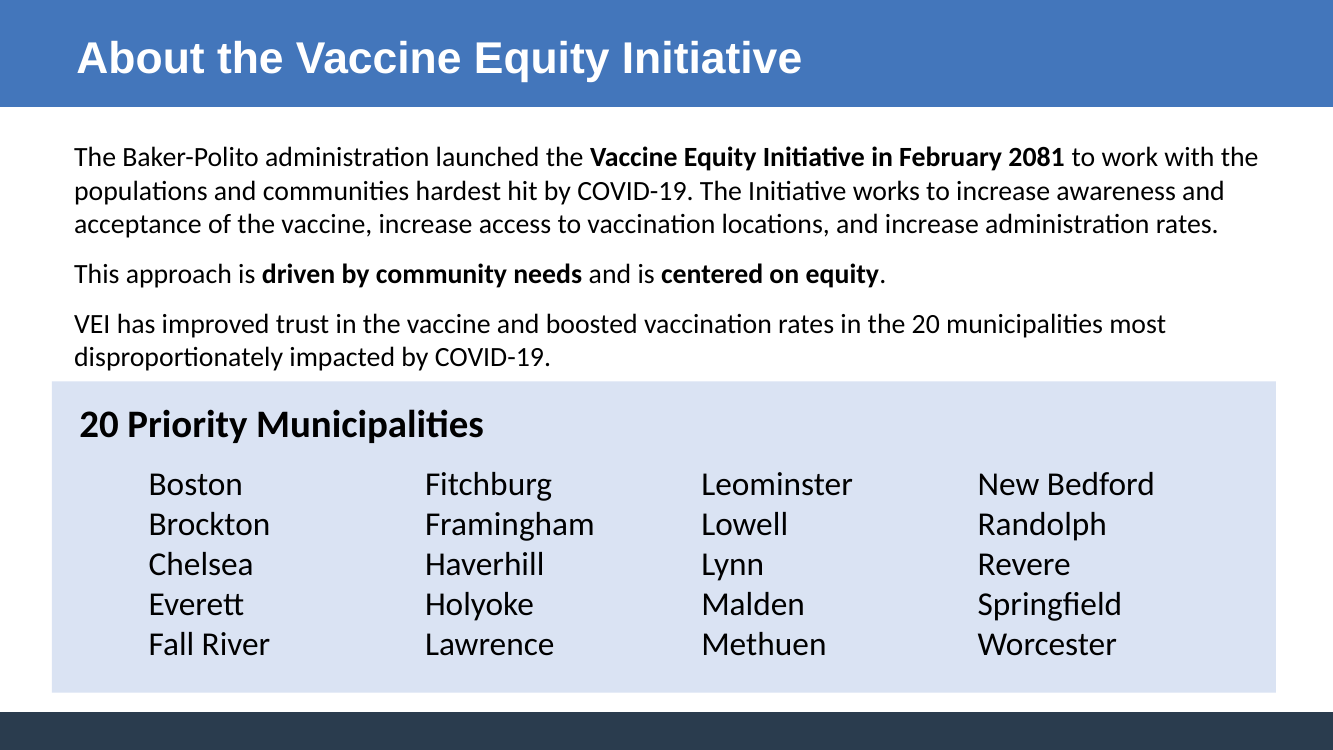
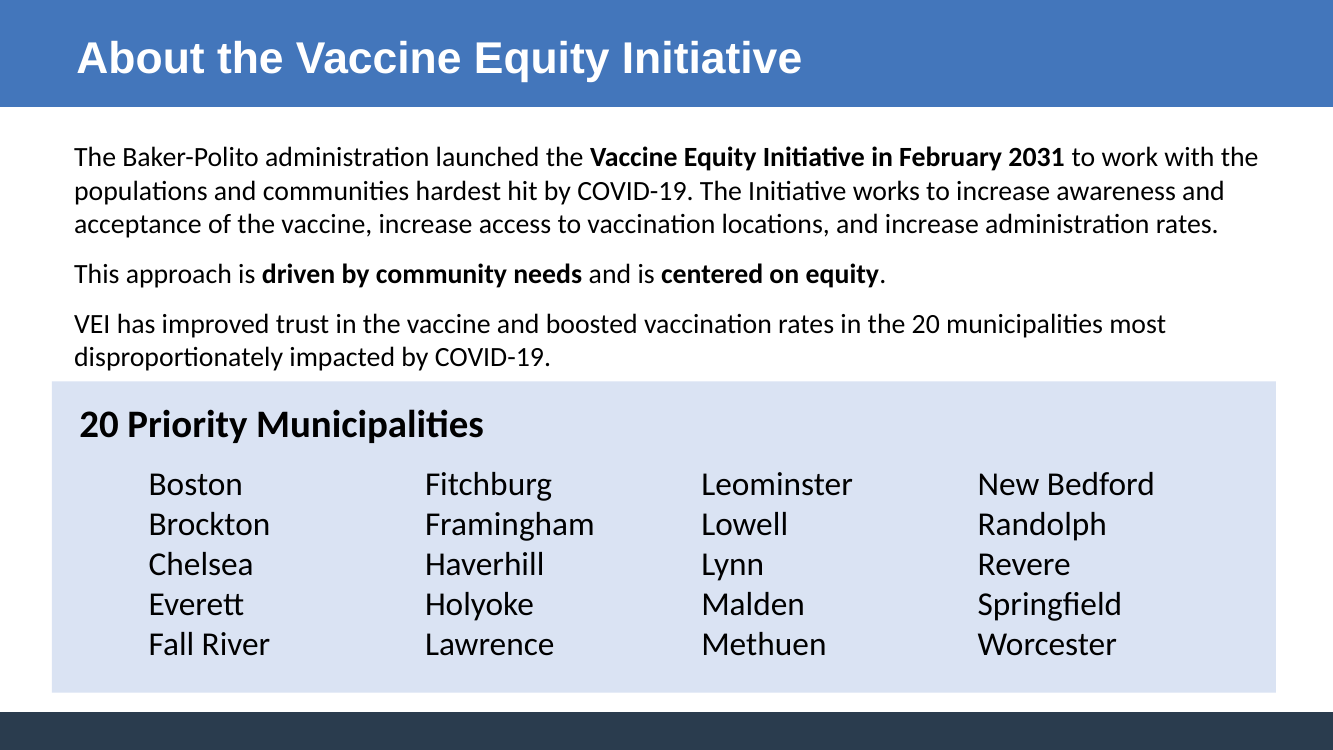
2081: 2081 -> 2031
